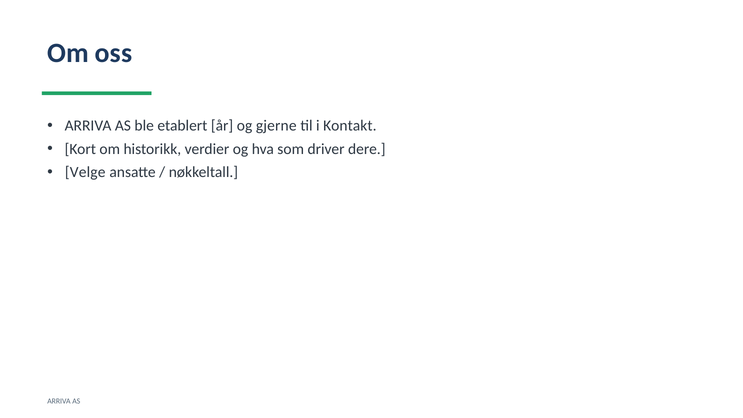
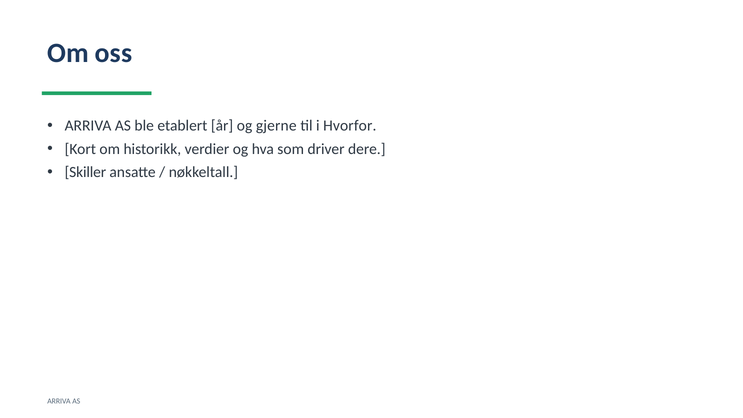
Kontakt: Kontakt -> Hvorfor
Velge: Velge -> Skiller
